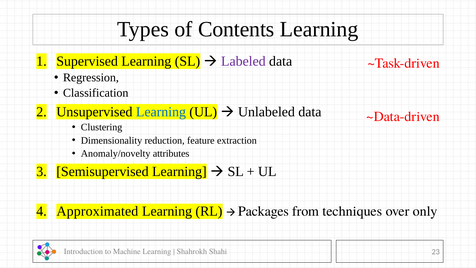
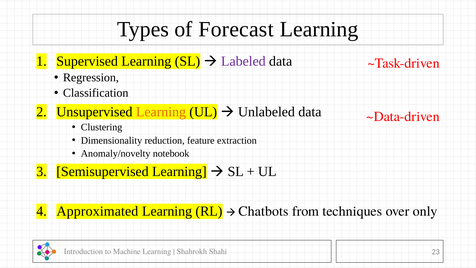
Contents: Contents -> Forecast
Learning at (161, 112) colour: blue -> orange
attributes: attributes -> notebook
Packages: Packages -> Chatbots
